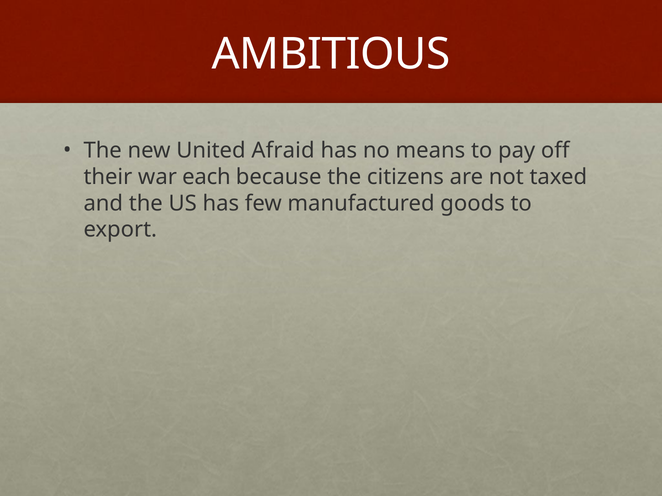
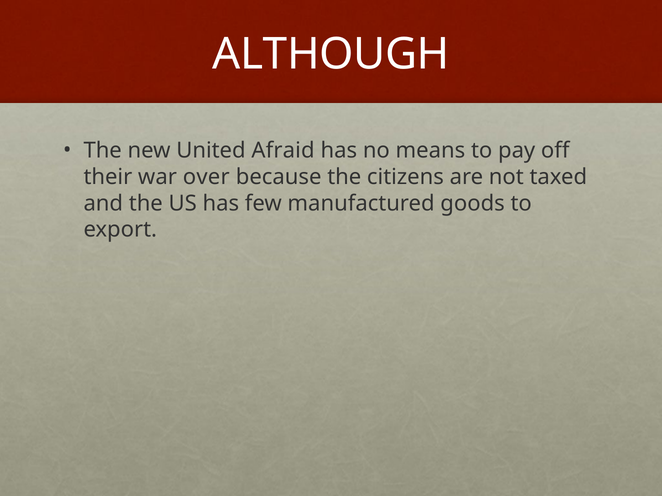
AMBITIOUS: AMBITIOUS -> ALTHOUGH
each: each -> over
